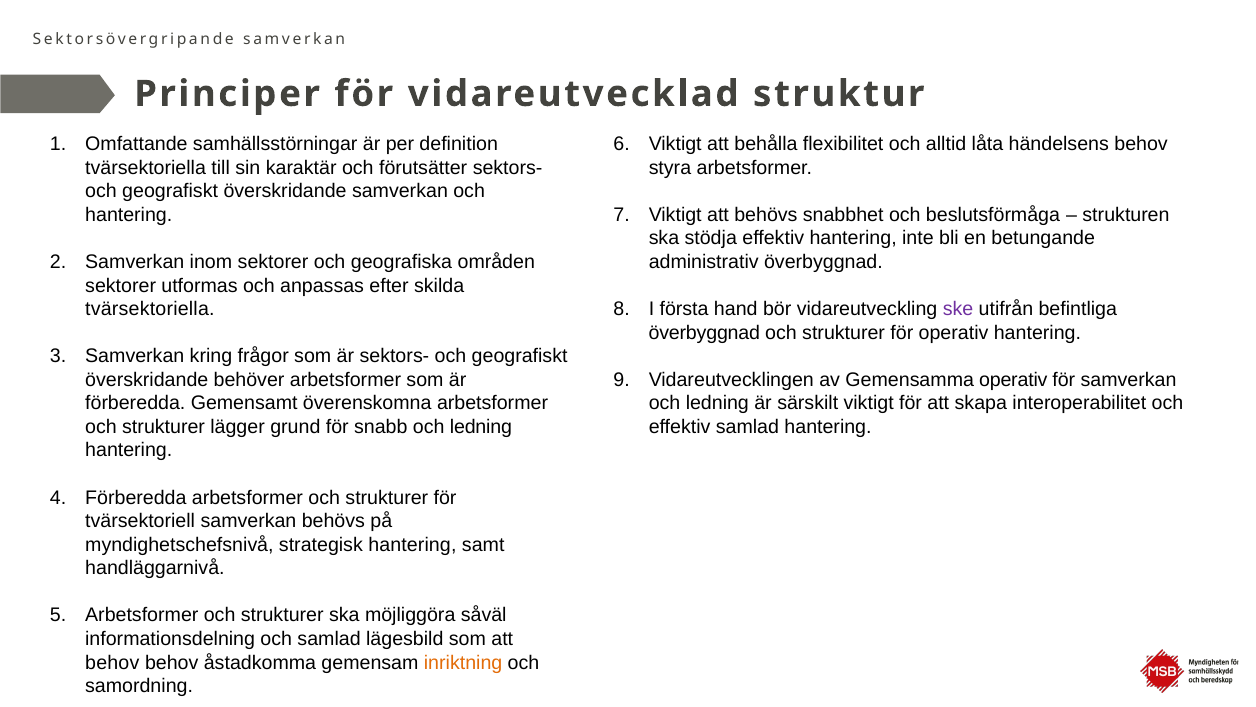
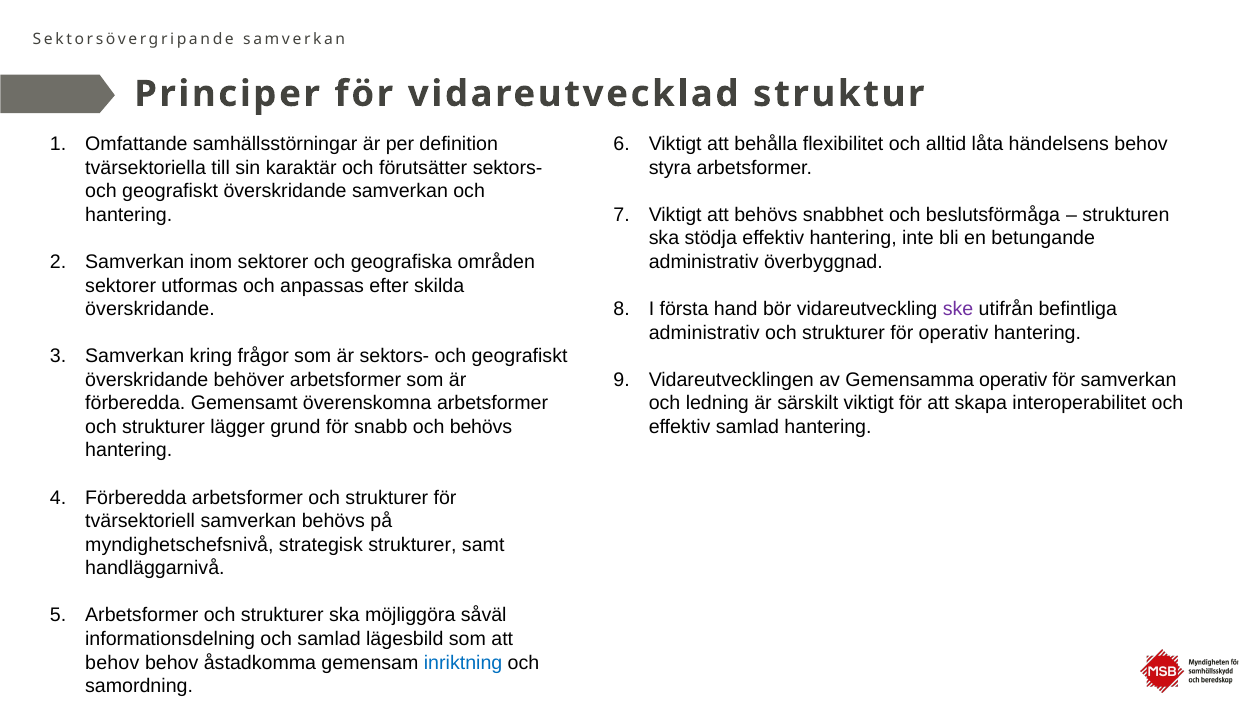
tvärsektoriella at (150, 309): tvärsektoriella -> överskridande
överbyggnad at (704, 332): överbyggnad -> administrativ
snabb och ledning: ledning -> behövs
strategisk hantering: hantering -> strukturer
inriktning colour: orange -> blue
